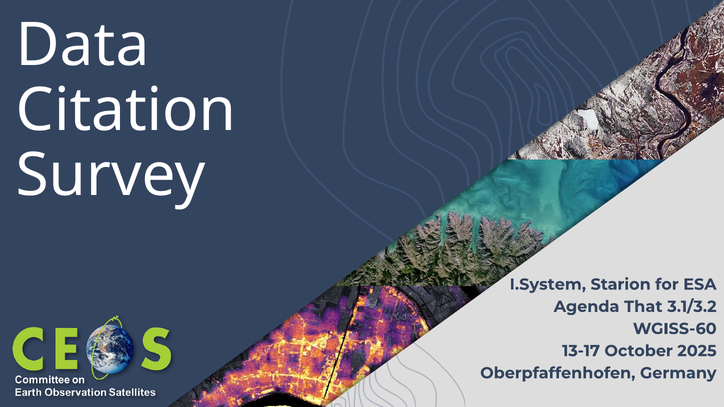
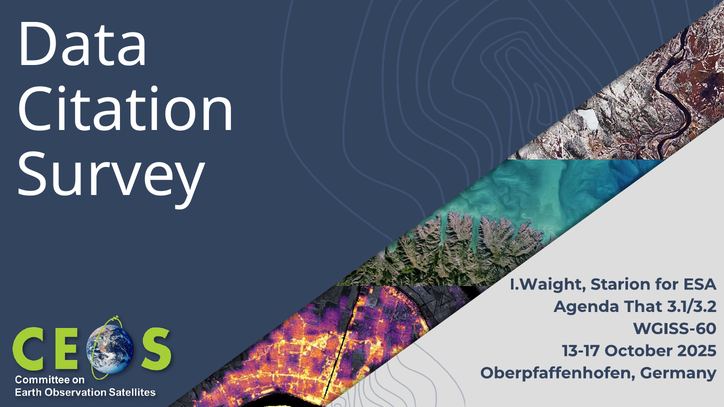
I.System: I.System -> I.Waight
